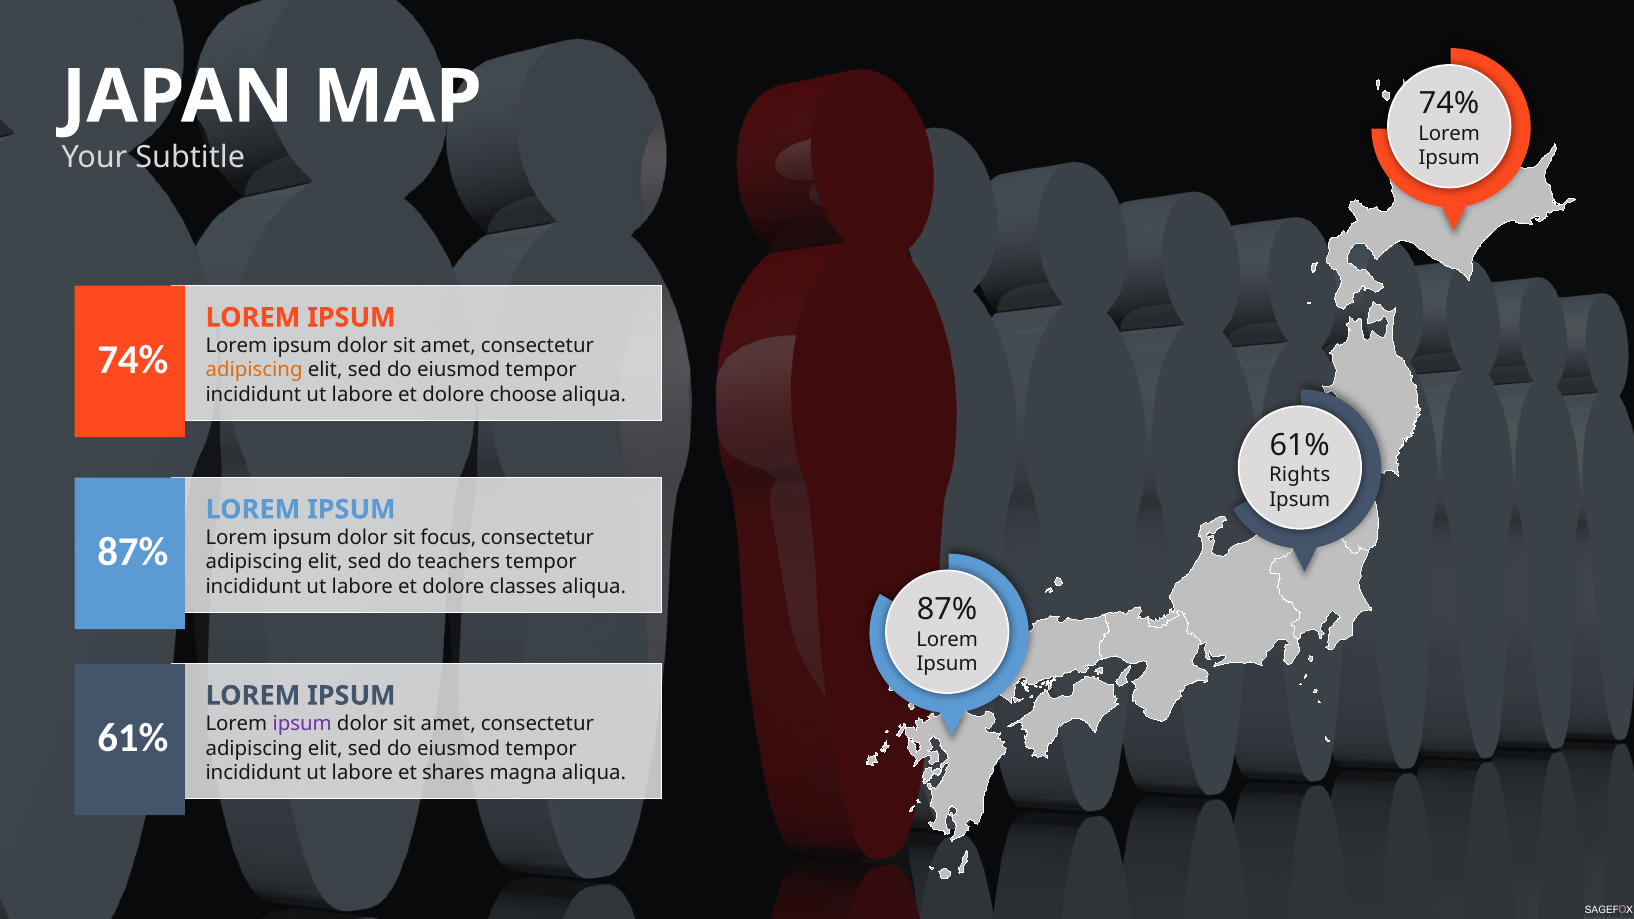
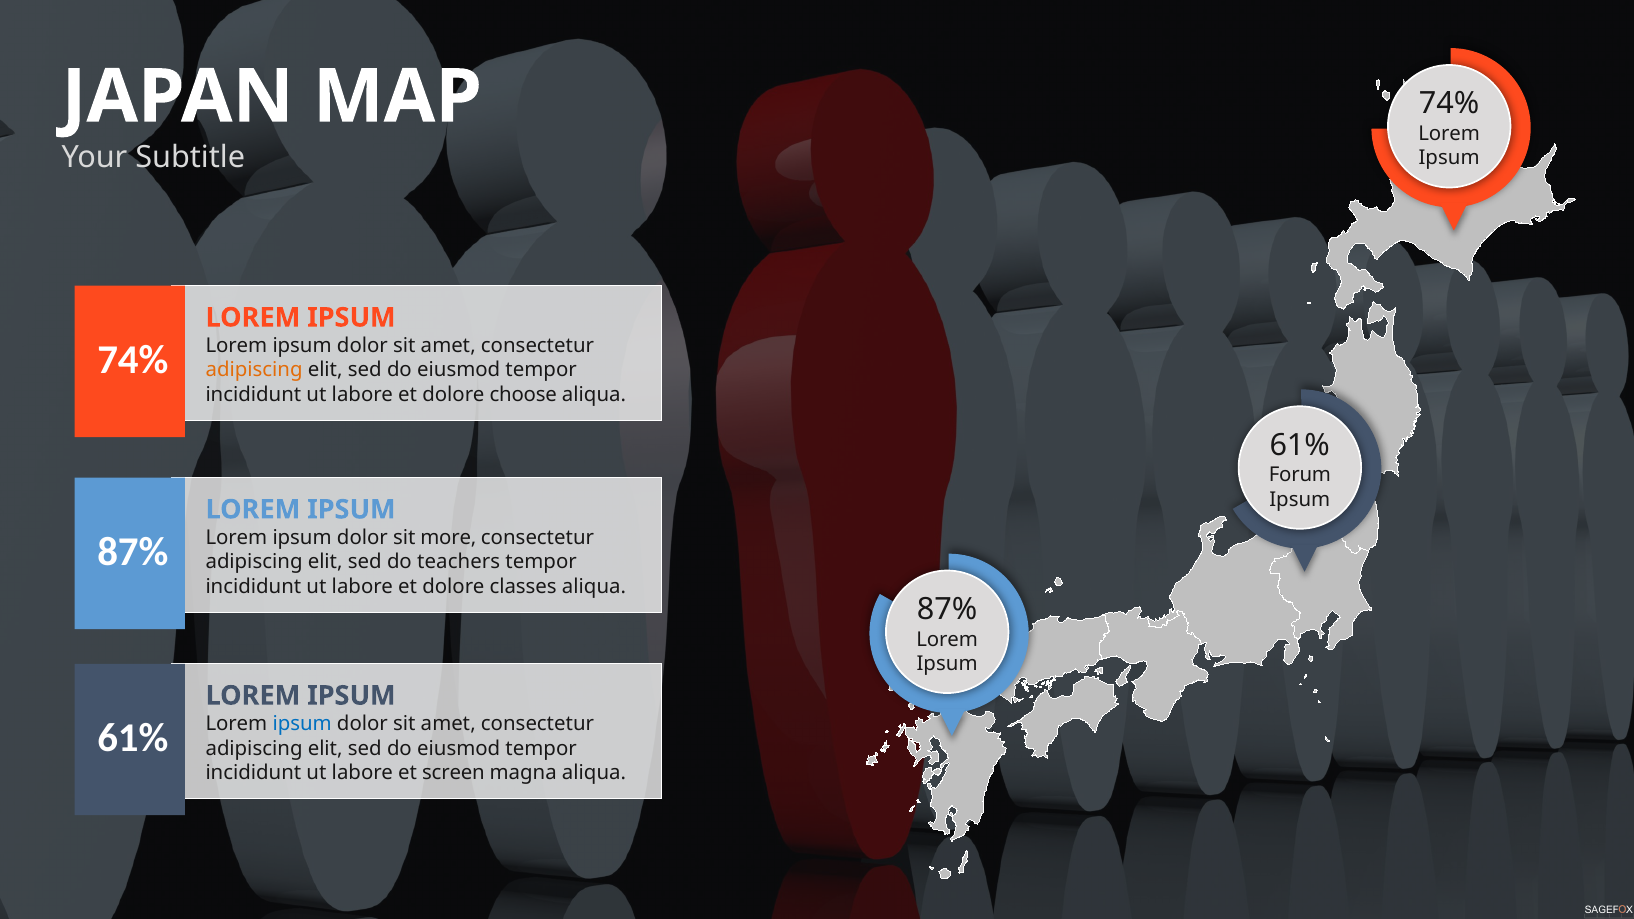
Rights: Rights -> Forum
focus: focus -> more
ipsum at (302, 724) colour: purple -> blue
shares: shares -> screen
